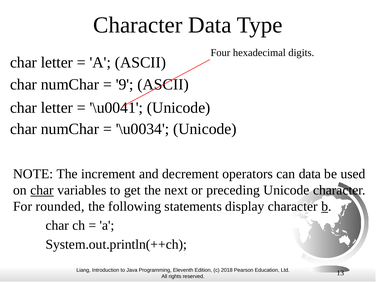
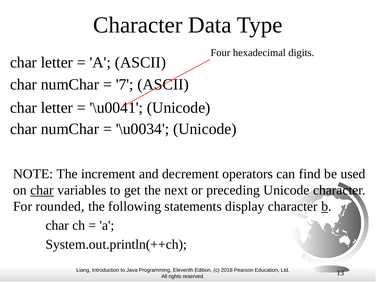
9: 9 -> 7
can data: data -> find
